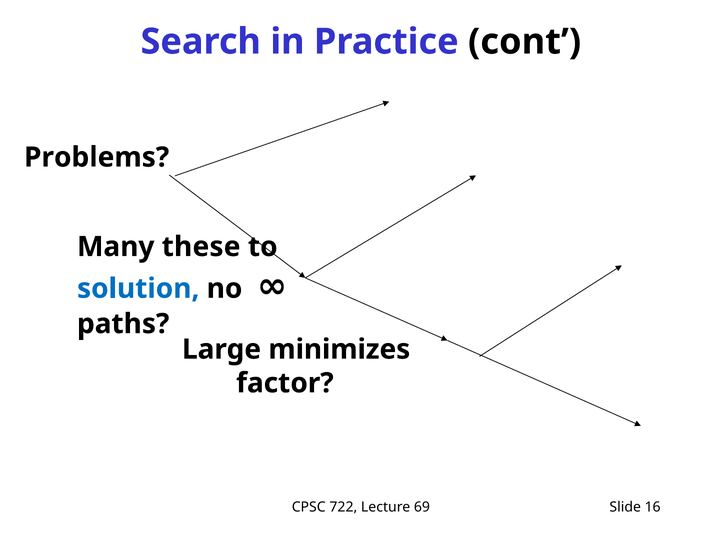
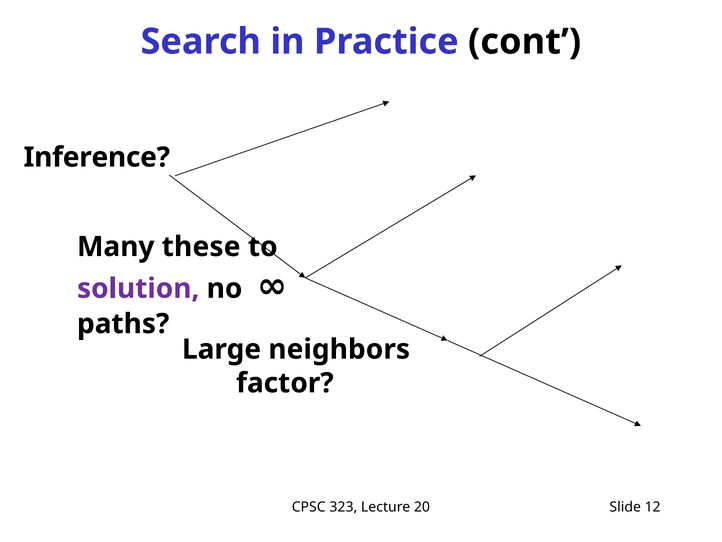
Problems: Problems -> Inference
solution colour: blue -> purple
minimizes: minimizes -> neighbors
722: 722 -> 323
69: 69 -> 20
16: 16 -> 12
